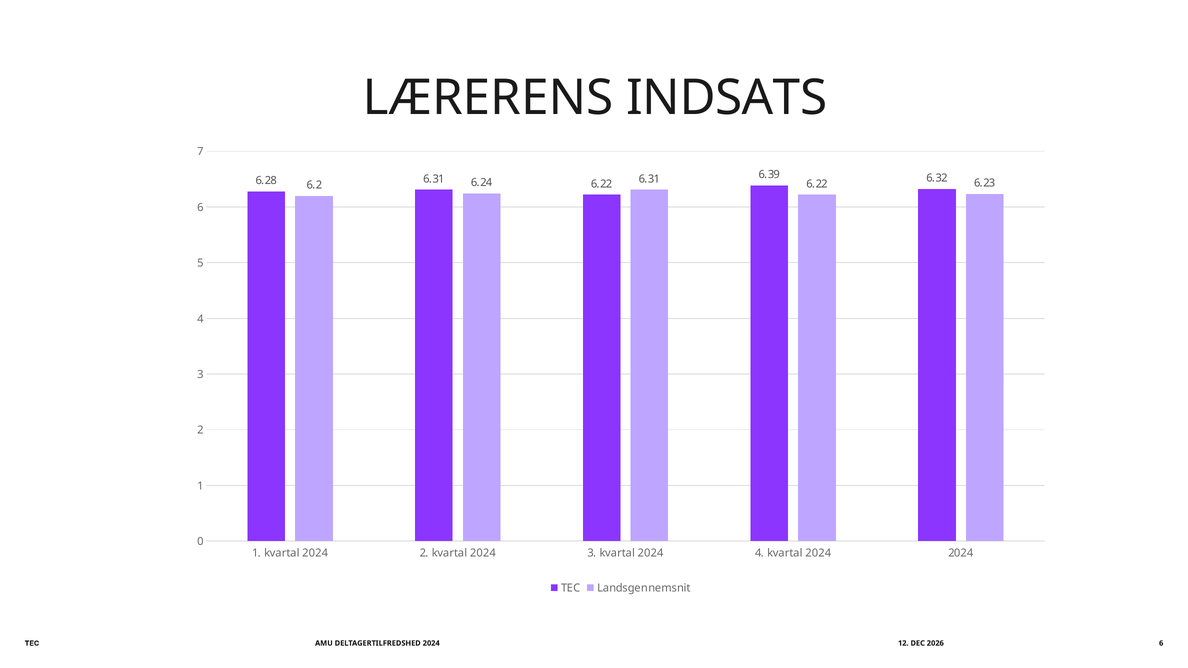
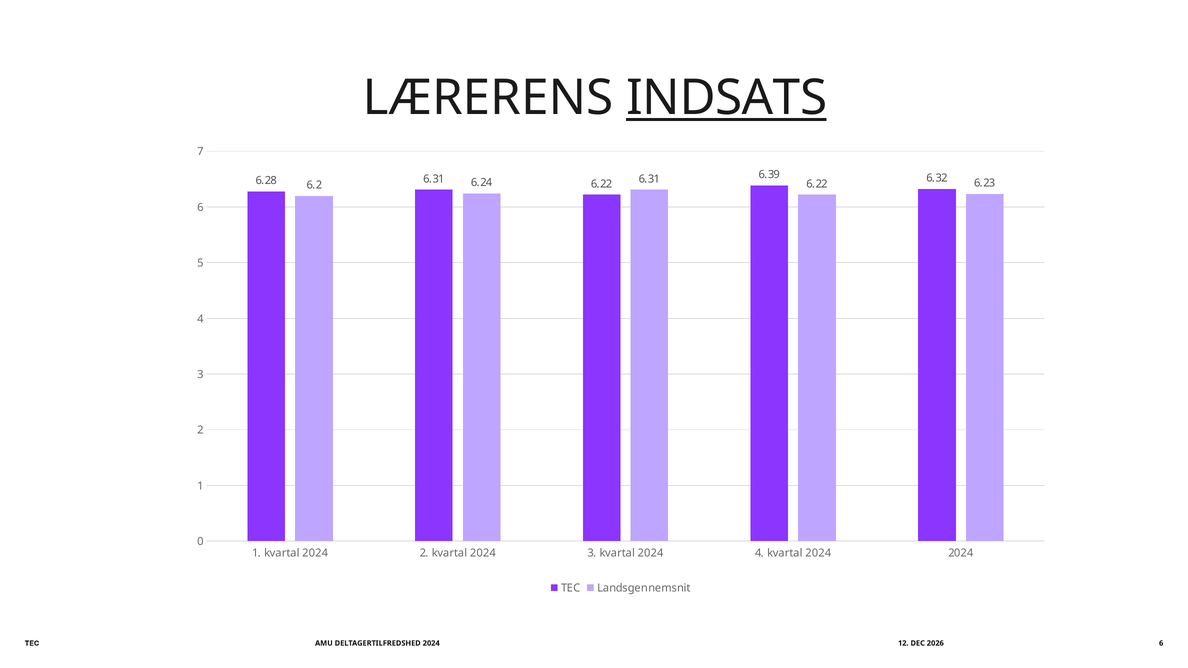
INDSATS underline: none -> present
